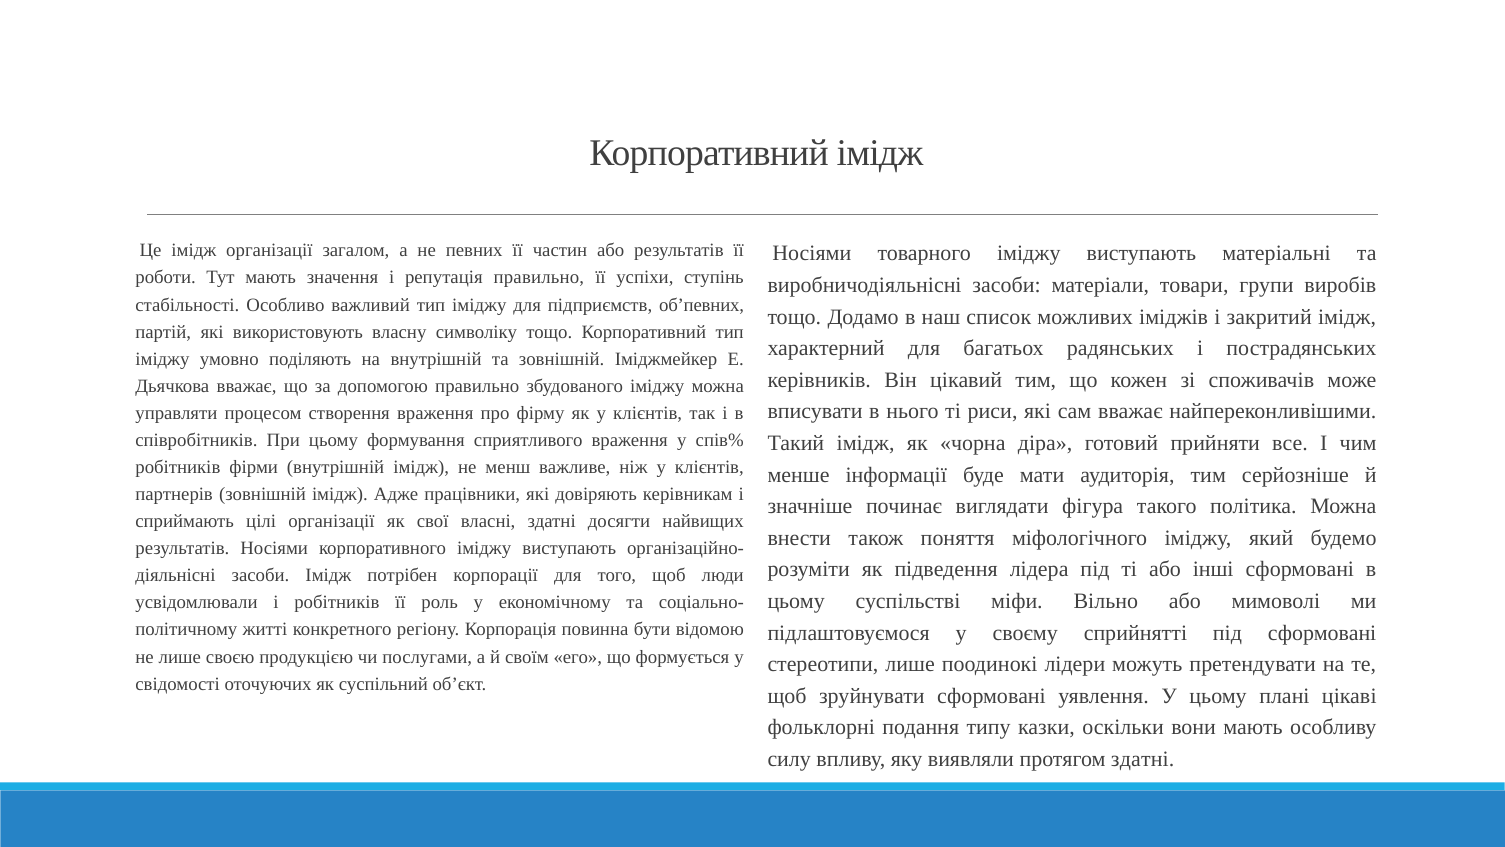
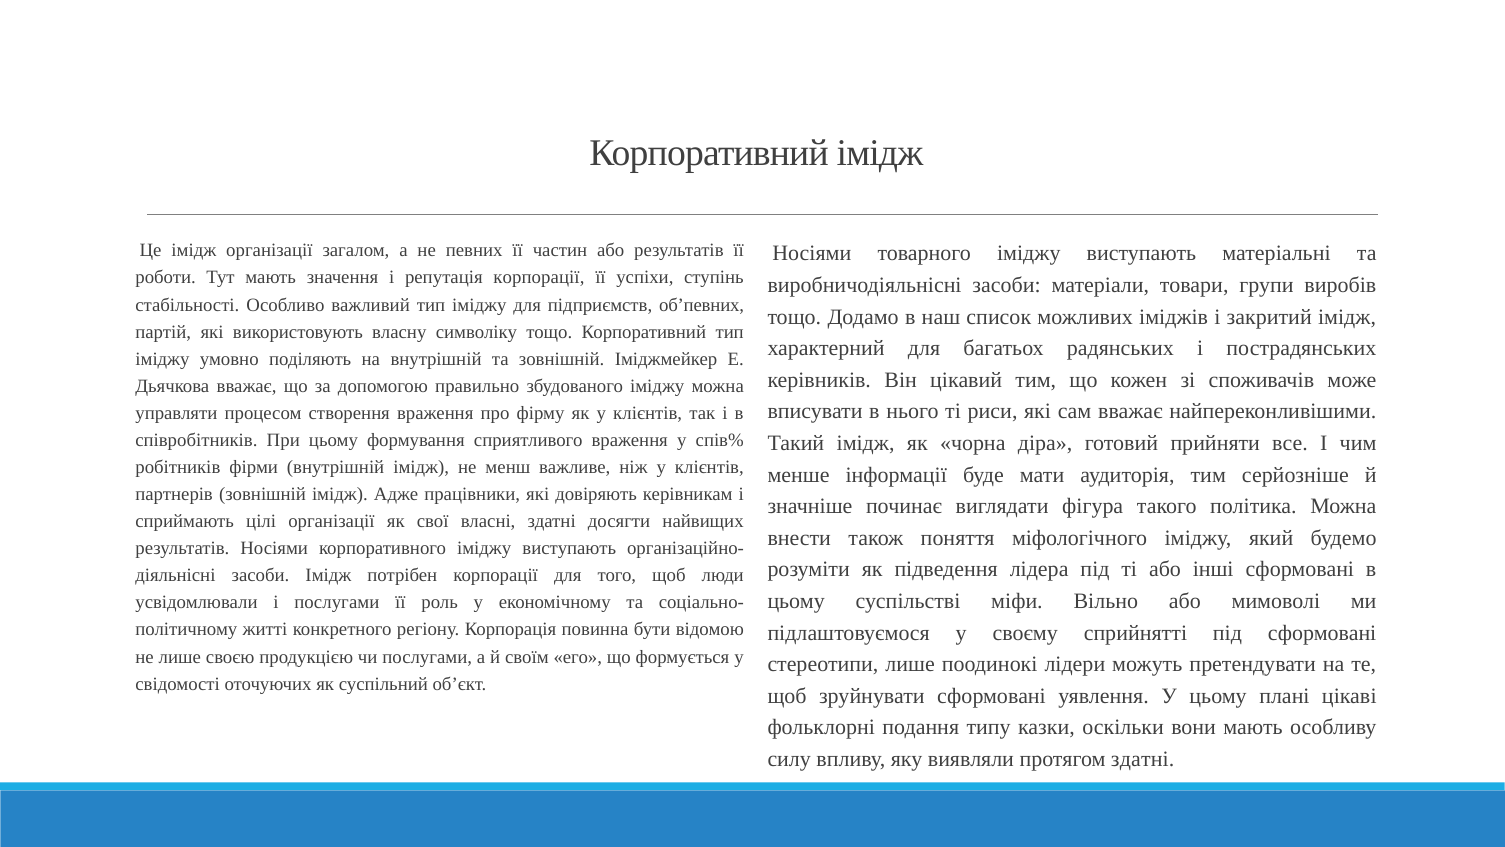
репутація правильно: правильно -> корпорації
і робітників: робітників -> послугами
